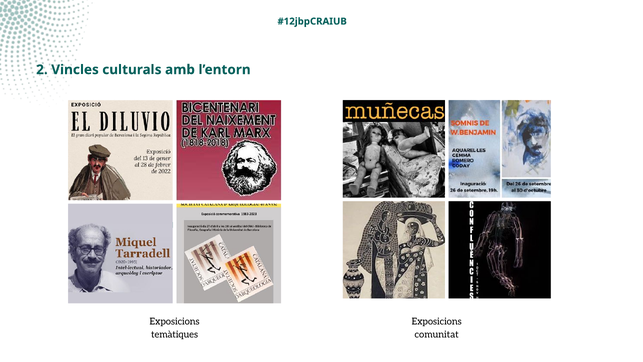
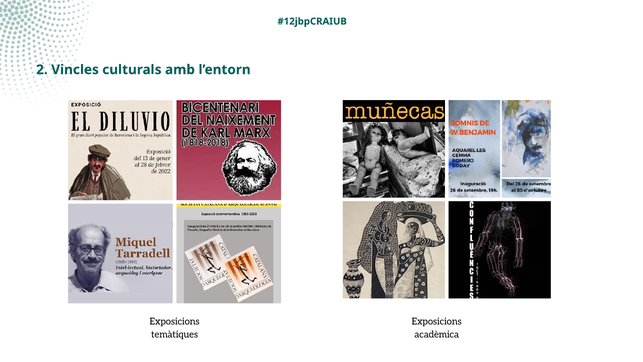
comunitat: comunitat -> acadèmica
